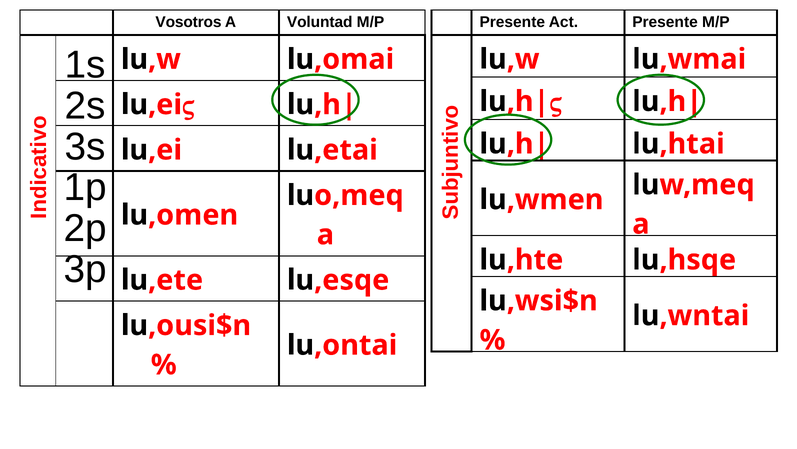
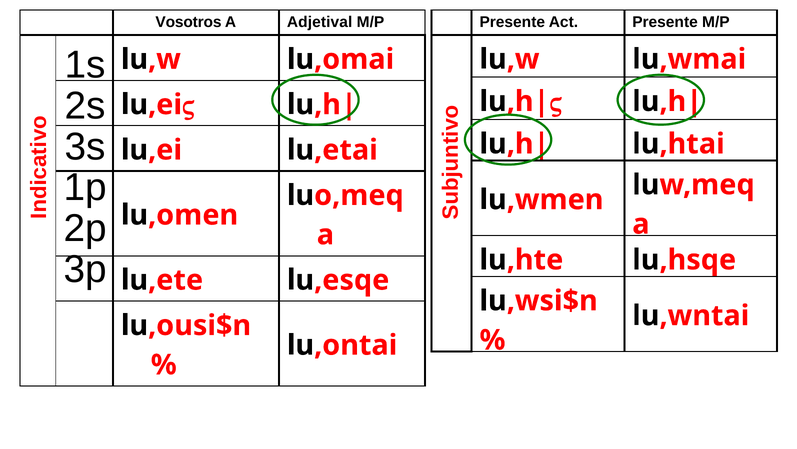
Voluntad: Voluntad -> Adjetival
